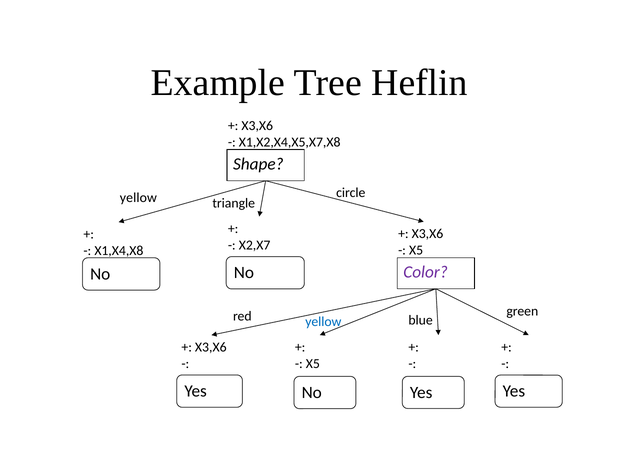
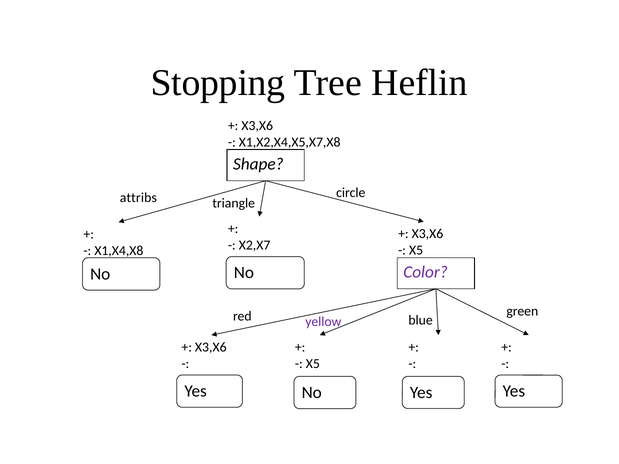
Example: Example -> Stopping
yellow at (138, 198): yellow -> attribs
yellow at (323, 322) colour: blue -> purple
